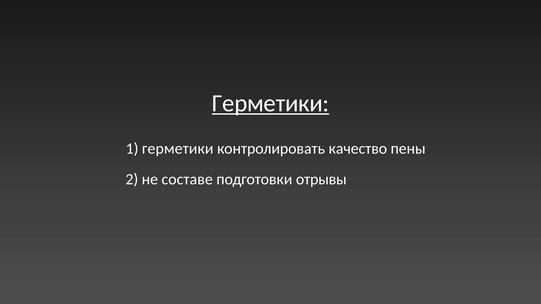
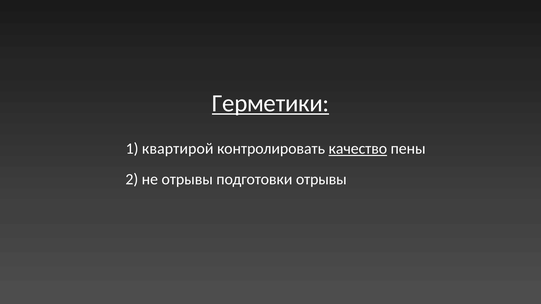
1 герметики: герметики -> квартирой
качество underline: none -> present
не составе: составе -> отрывы
